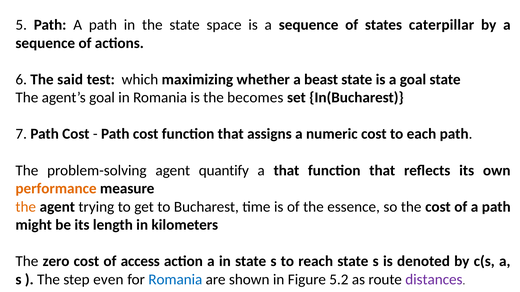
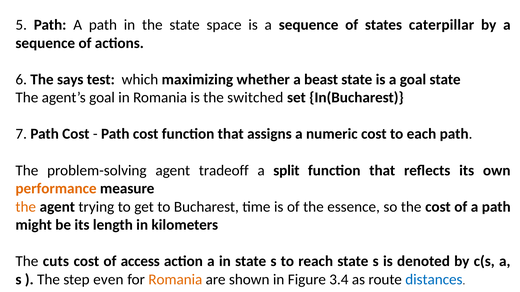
said: said -> says
becomes: becomes -> switched
quantify: quantify -> tradeoff
a that: that -> split
zero: zero -> cuts
Romania at (175, 280) colour: blue -> orange
5.2: 5.2 -> 3.4
distances colour: purple -> blue
